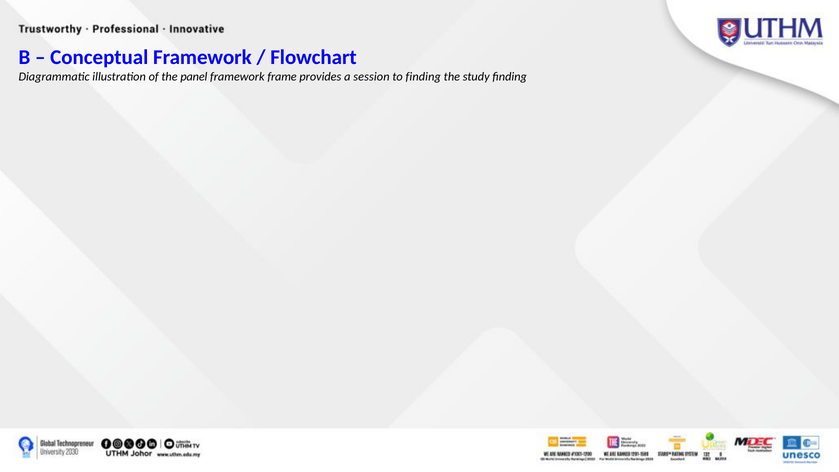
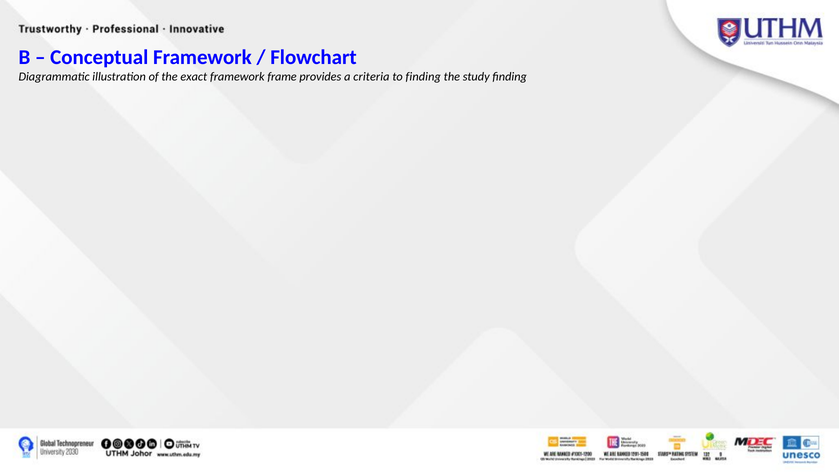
panel: panel -> exact
session: session -> criteria
